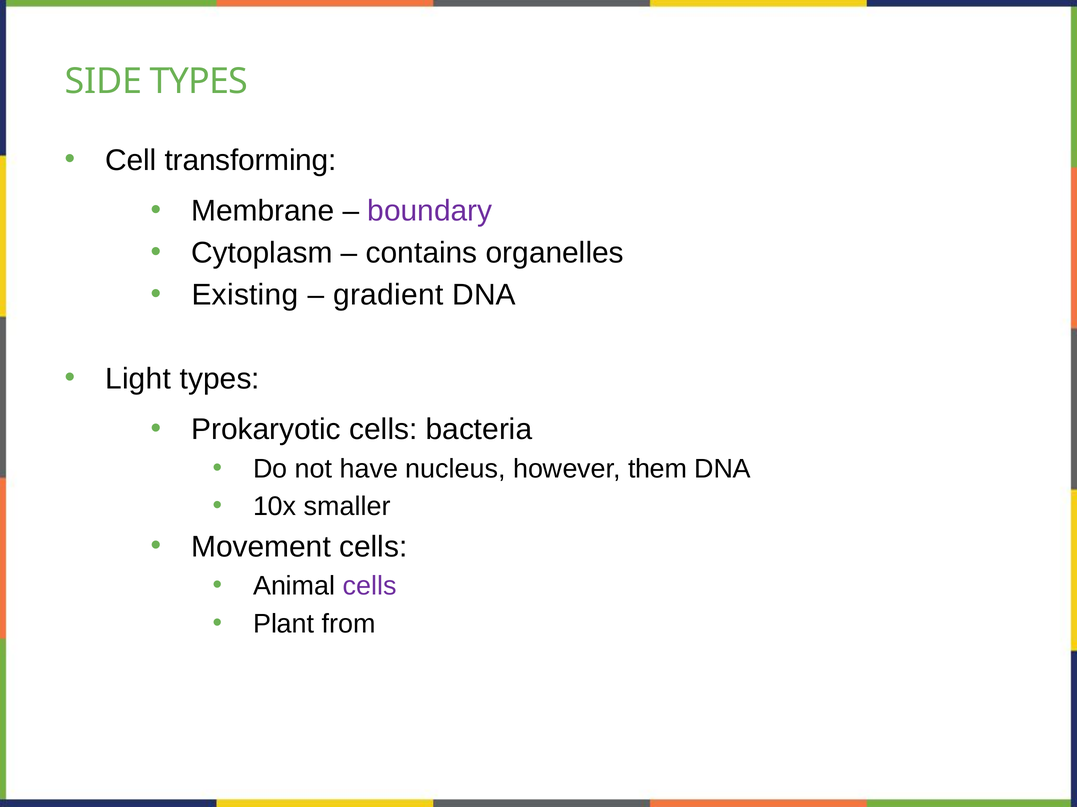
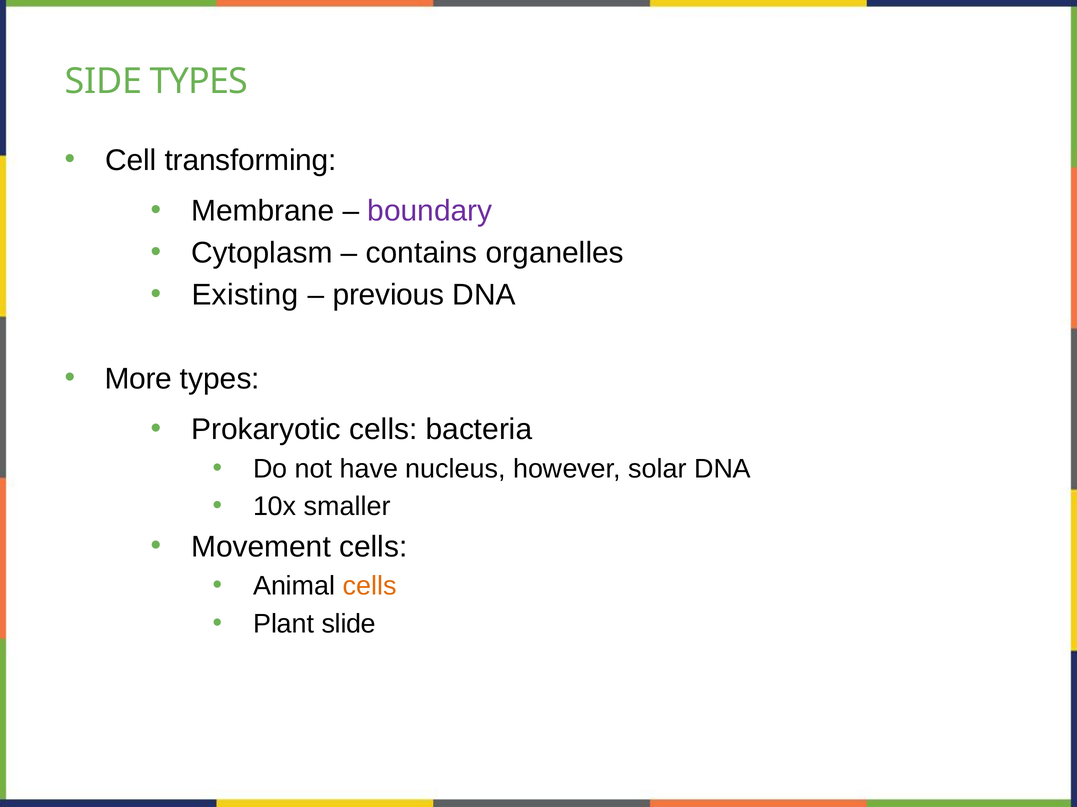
gradient: gradient -> previous
Light: Light -> More
them: them -> solar
cells at (370, 587) colour: purple -> orange
from: from -> slide
